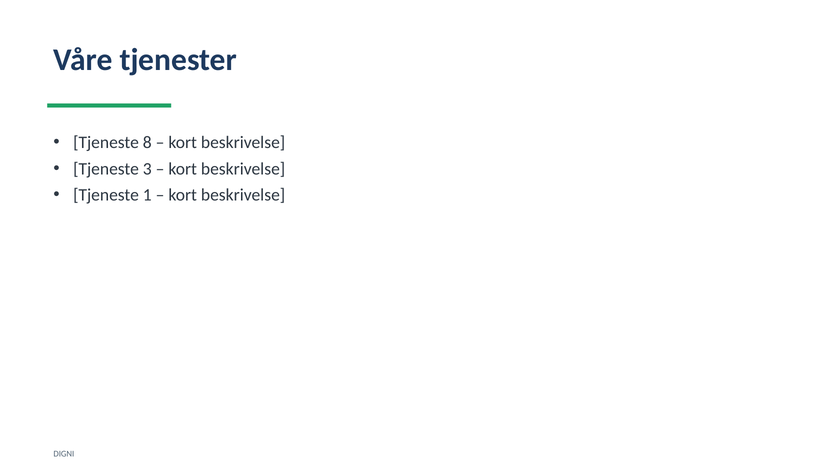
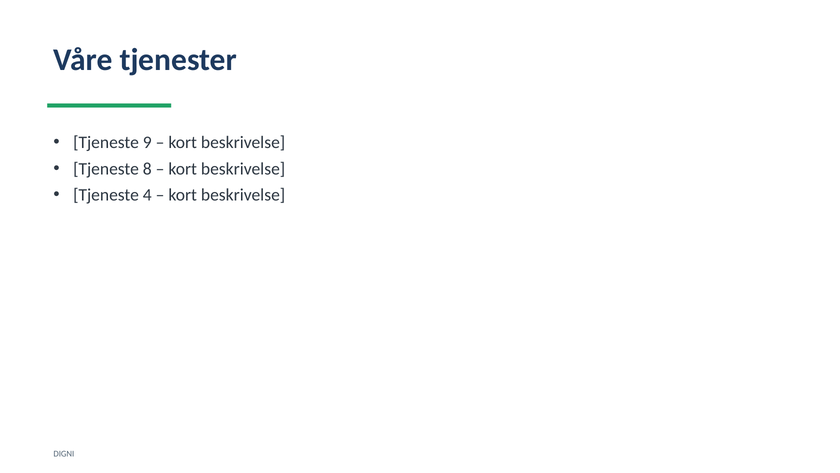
8: 8 -> 9
3: 3 -> 8
1: 1 -> 4
